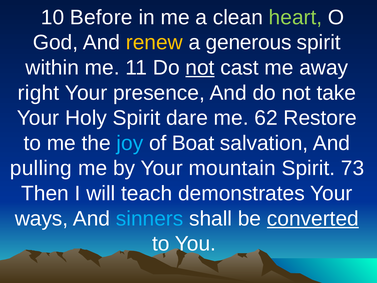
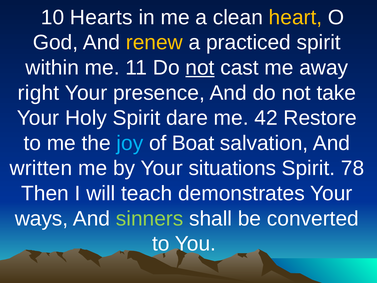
Before: Before -> Hearts
heart colour: light green -> yellow
generous: generous -> practiced
62: 62 -> 42
pulling: pulling -> written
mountain: mountain -> situations
73: 73 -> 78
sinners colour: light blue -> light green
converted underline: present -> none
